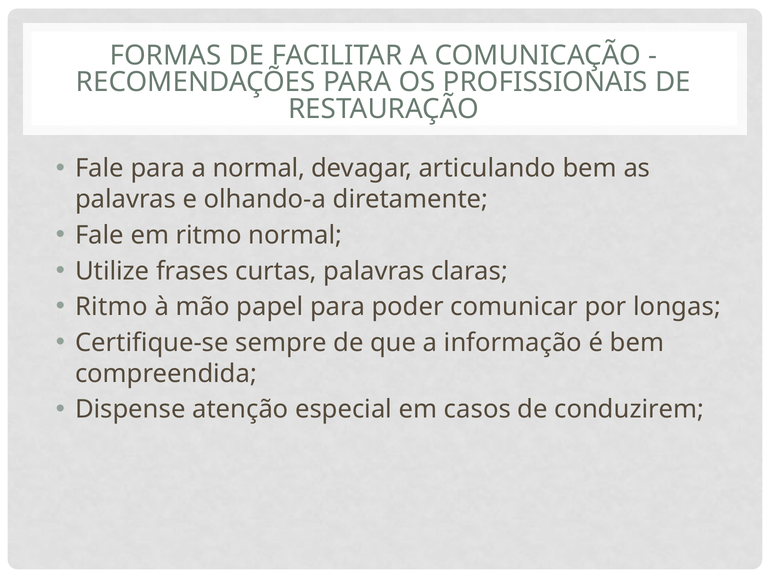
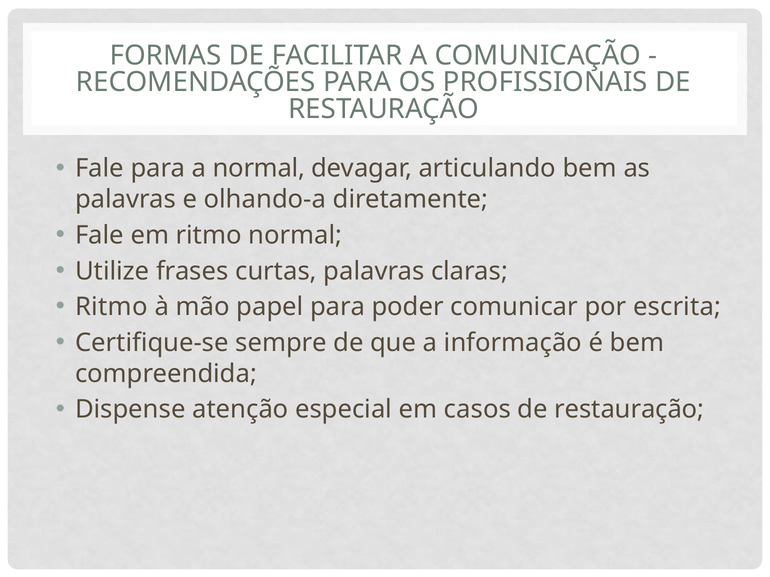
longas: longas -> escrita
casos de conduzirem: conduzirem -> restauração
